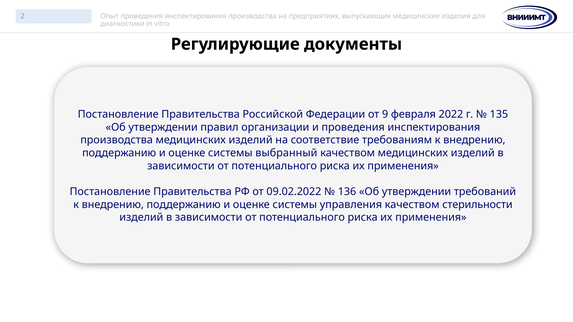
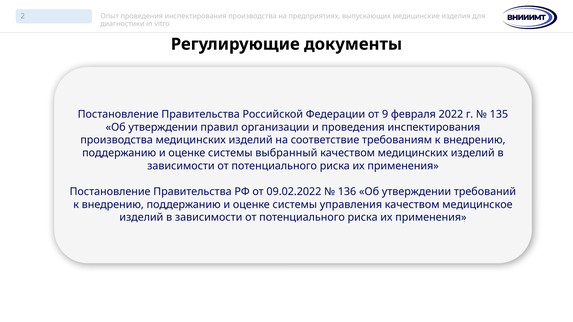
стерильности: стерильности -> медицинское
